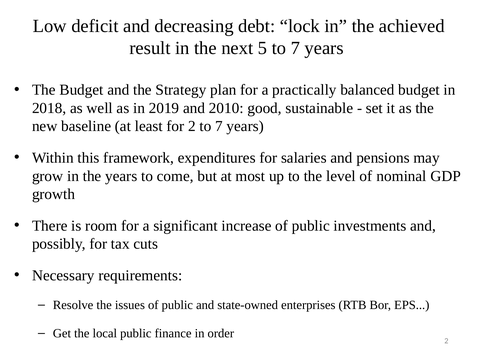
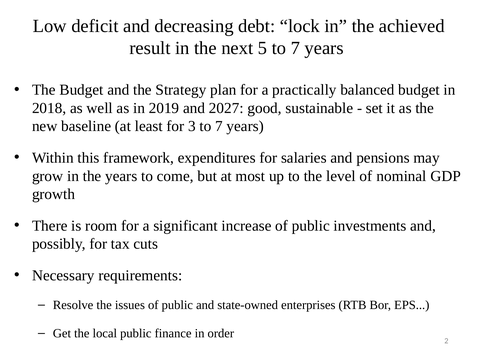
2010: 2010 -> 2027
for 2: 2 -> 3
